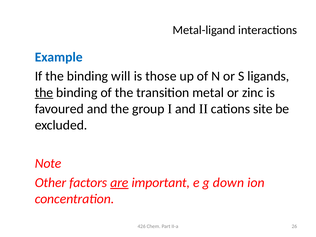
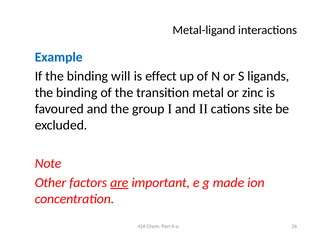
those: those -> effect
the at (44, 93) underline: present -> none
down: down -> made
